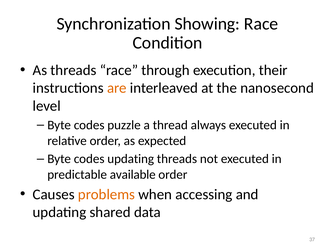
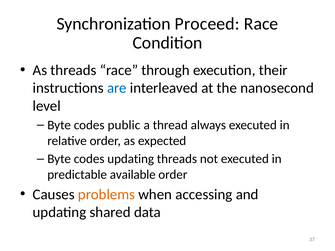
Showing: Showing -> Proceed
are colour: orange -> blue
puzzle: puzzle -> public
